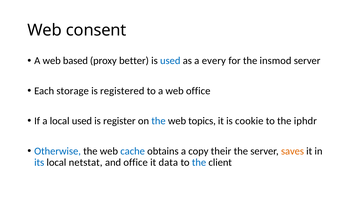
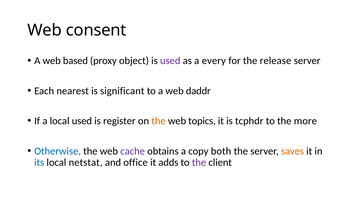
better: better -> object
used at (170, 61) colour: blue -> purple
insmod: insmod -> release
storage: storage -> nearest
registered: registered -> significant
web office: office -> daddr
the at (158, 121) colour: blue -> orange
cookie: cookie -> tcphdr
iphdr: iphdr -> more
cache colour: blue -> purple
their: their -> both
data: data -> adds
the at (199, 163) colour: blue -> purple
